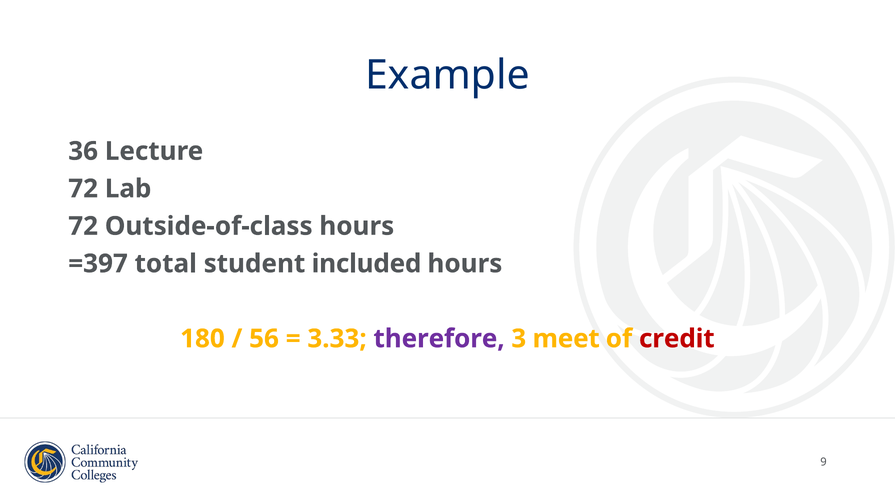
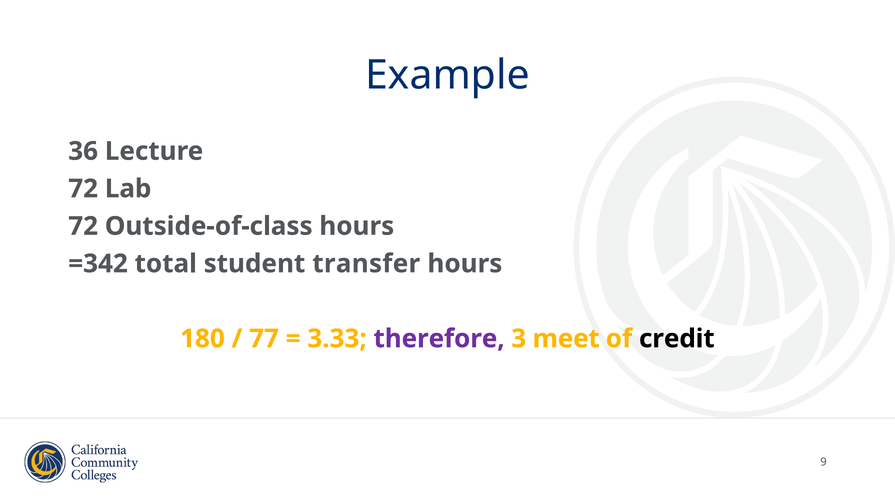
=397: =397 -> =342
included: included -> transfer
56: 56 -> 77
credit colour: red -> black
